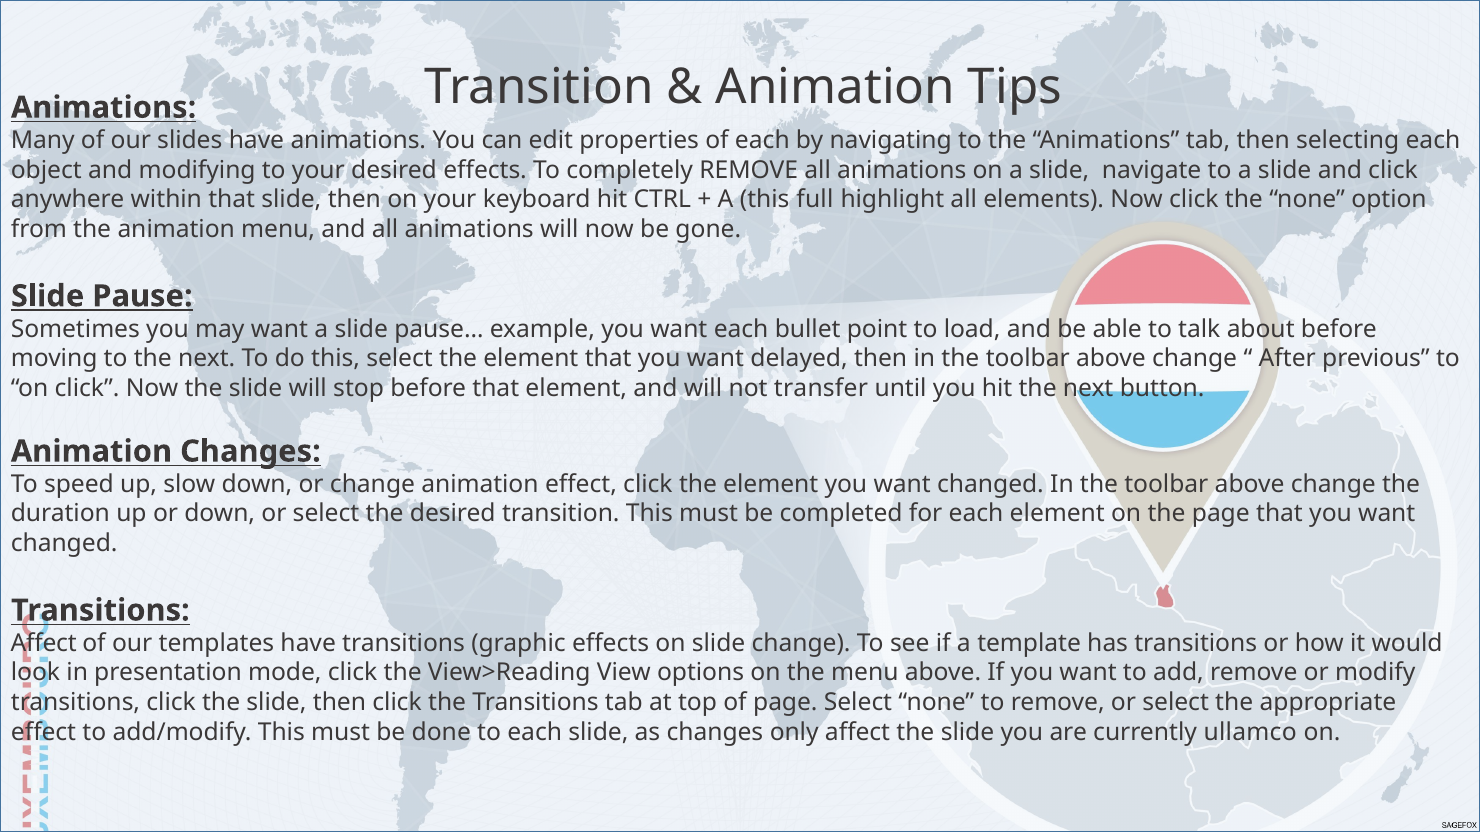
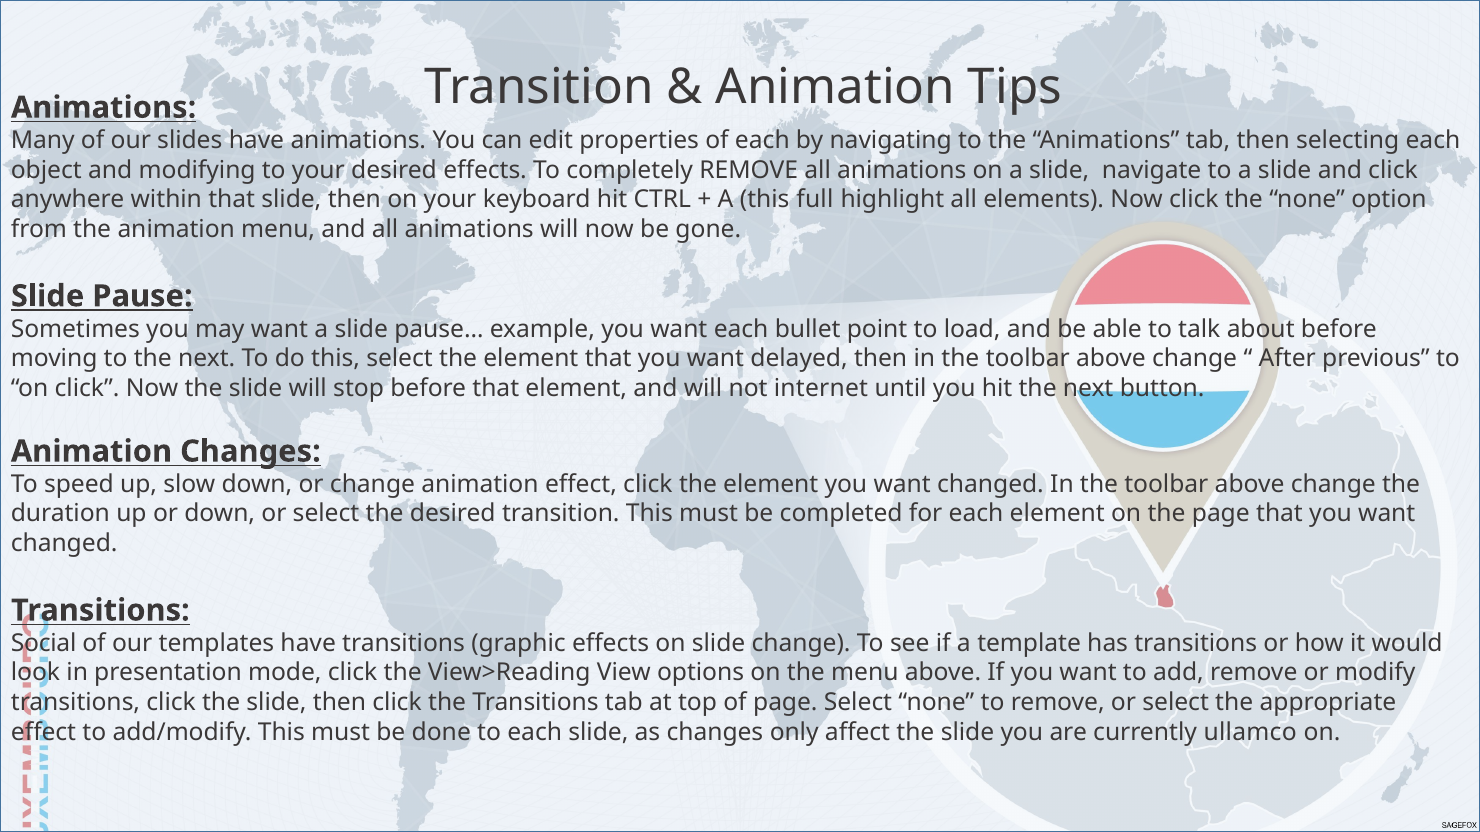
transfer: transfer -> internet
Affect at (44, 644): Affect -> Social
